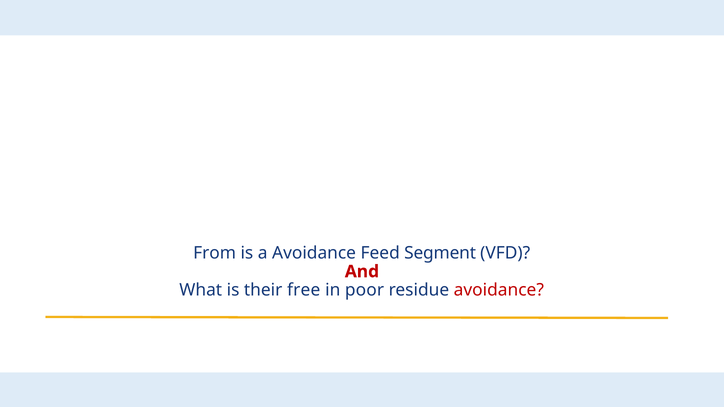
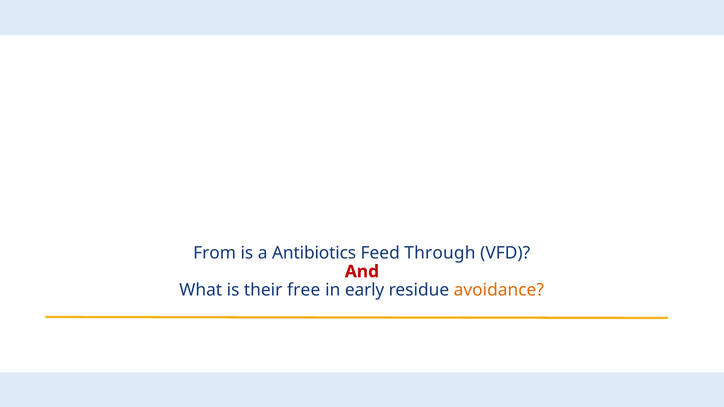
a Avoidance: Avoidance -> Antibiotics
Segment: Segment -> Through
poor: poor -> early
avoidance at (499, 290) colour: red -> orange
